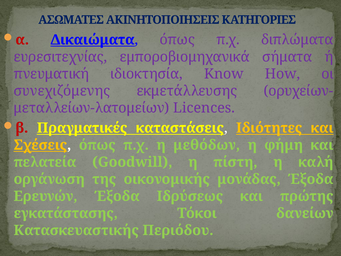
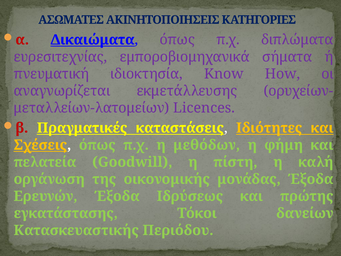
συνεχιζόμενης: συνεχιζόμενης -> αναγνωρίζεται
